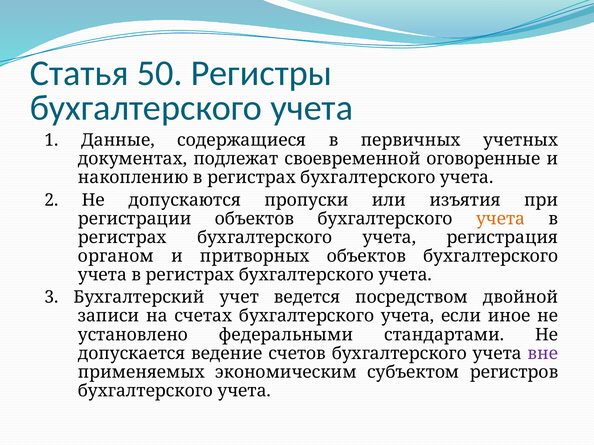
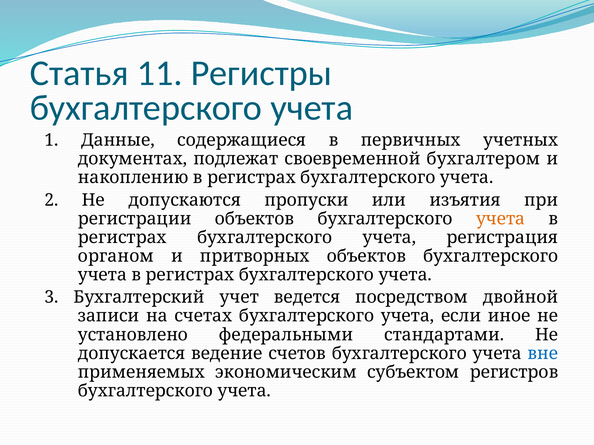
50: 50 -> 11
оговоренные: оговоренные -> бухгалтером
вне colour: purple -> blue
